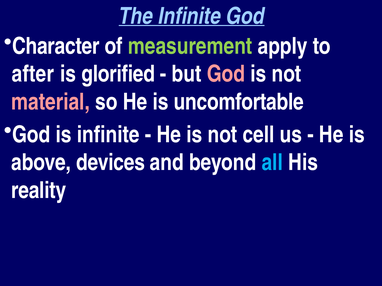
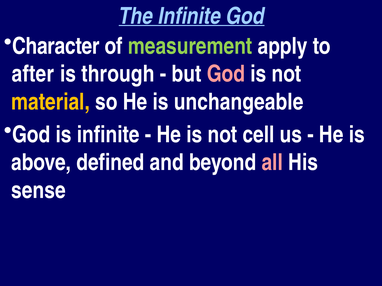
glorified: glorified -> through
material colour: pink -> yellow
uncomfortable: uncomfortable -> unchangeable
devices: devices -> defined
all colour: light blue -> pink
reality: reality -> sense
